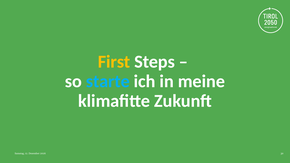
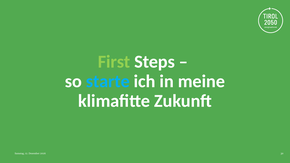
First colour: yellow -> light green
